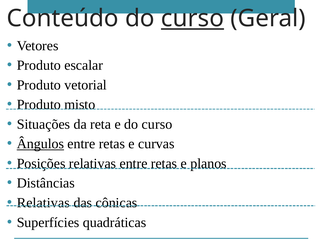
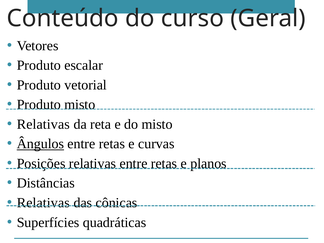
curso at (193, 18) underline: present -> none
Situações at (43, 124): Situações -> Relativas
e do curso: curso -> misto
